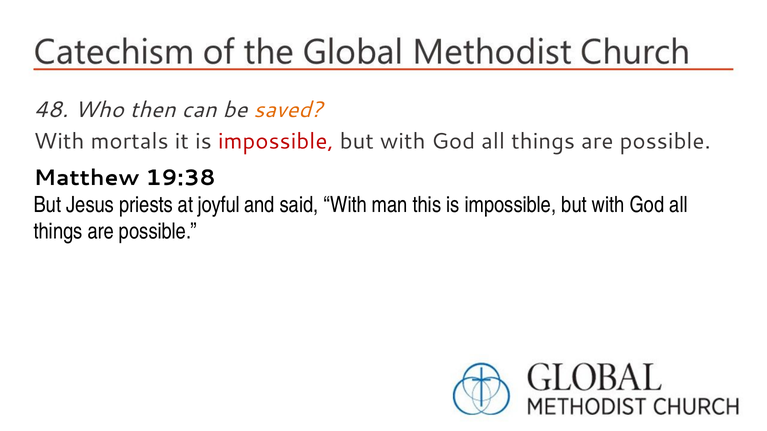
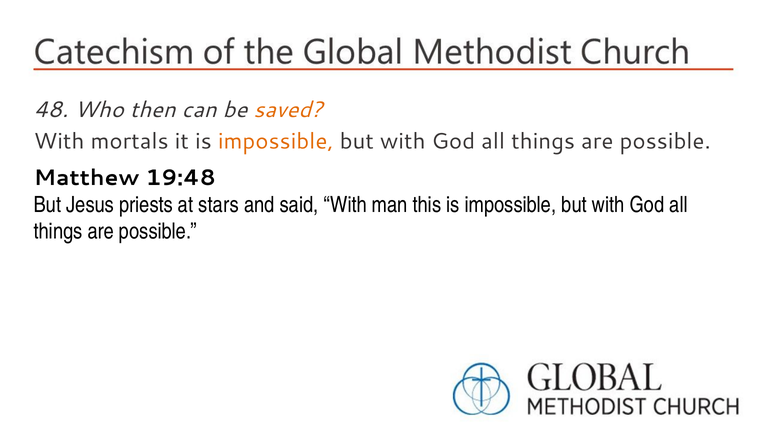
impossible at (276, 142) colour: red -> orange
19:38: 19:38 -> 19:48
joyful: joyful -> stars
